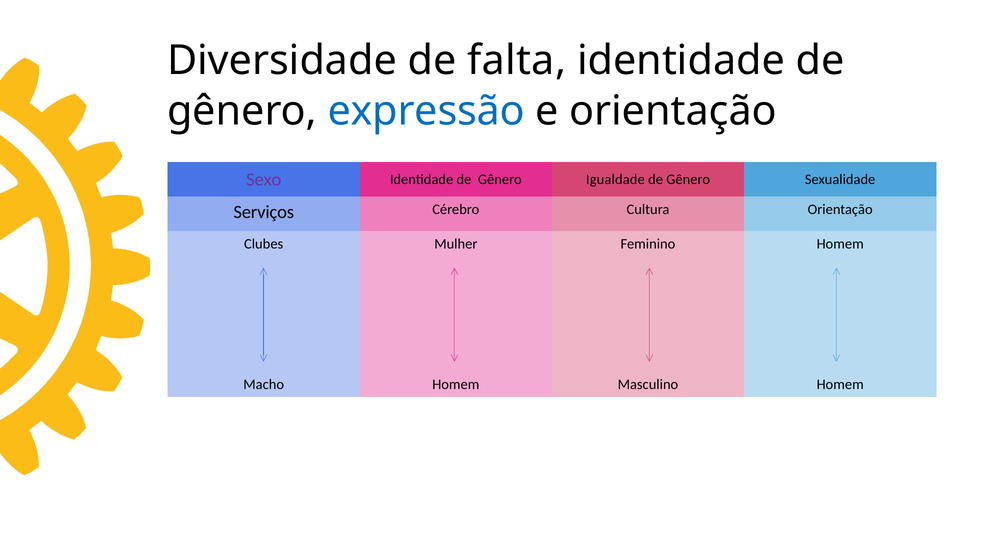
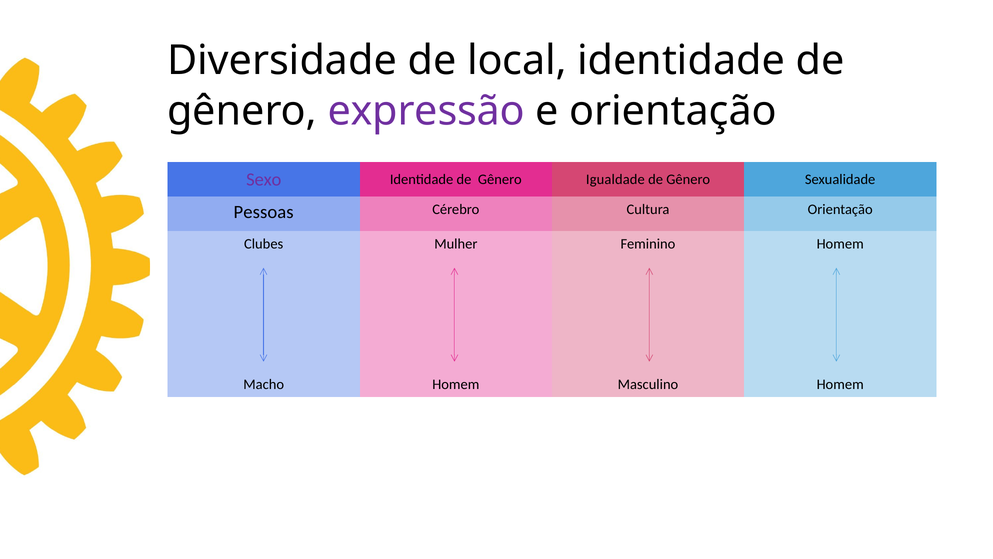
falta: falta -> local
expressão colour: blue -> purple
Serviços: Serviços -> Pessoas
